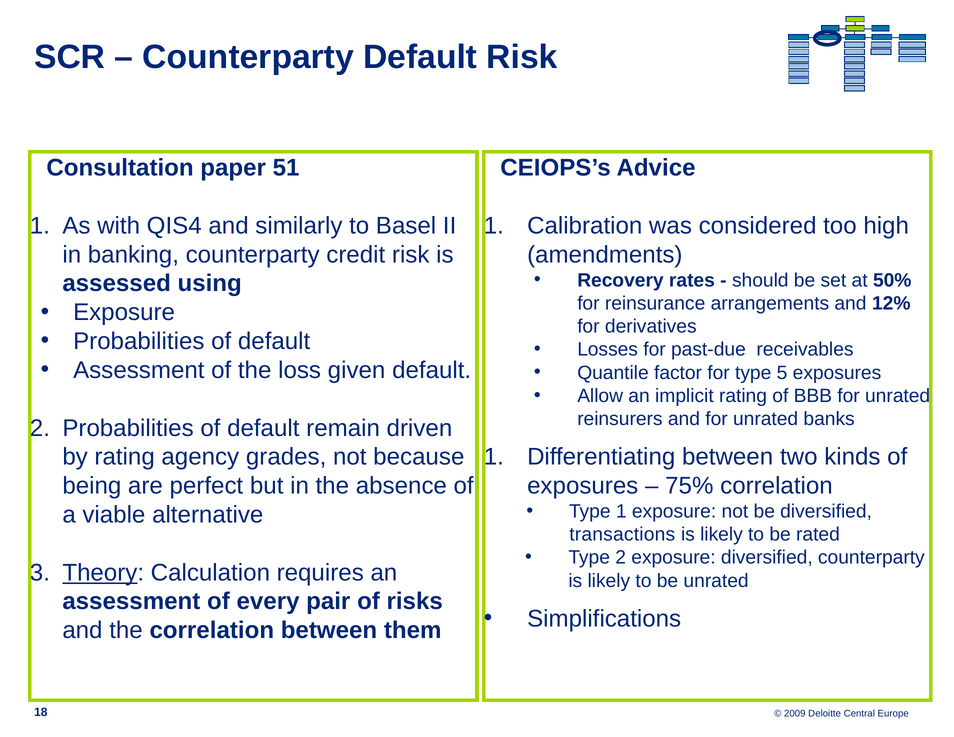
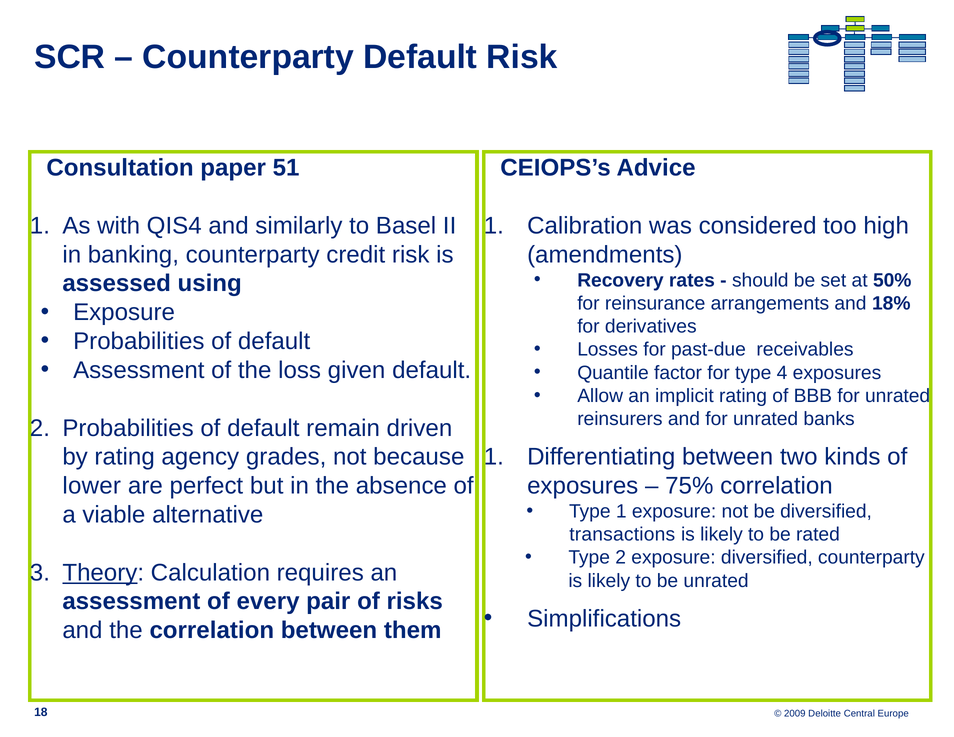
12%: 12% -> 18%
5: 5 -> 4
being: being -> lower
